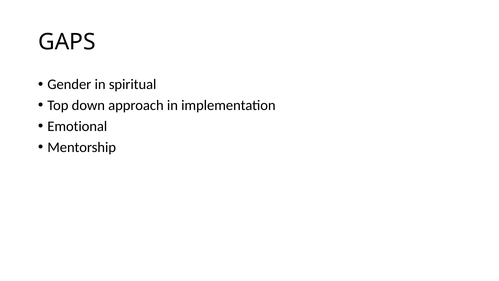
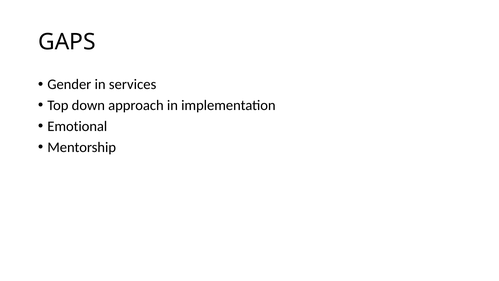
spiritual: spiritual -> services
